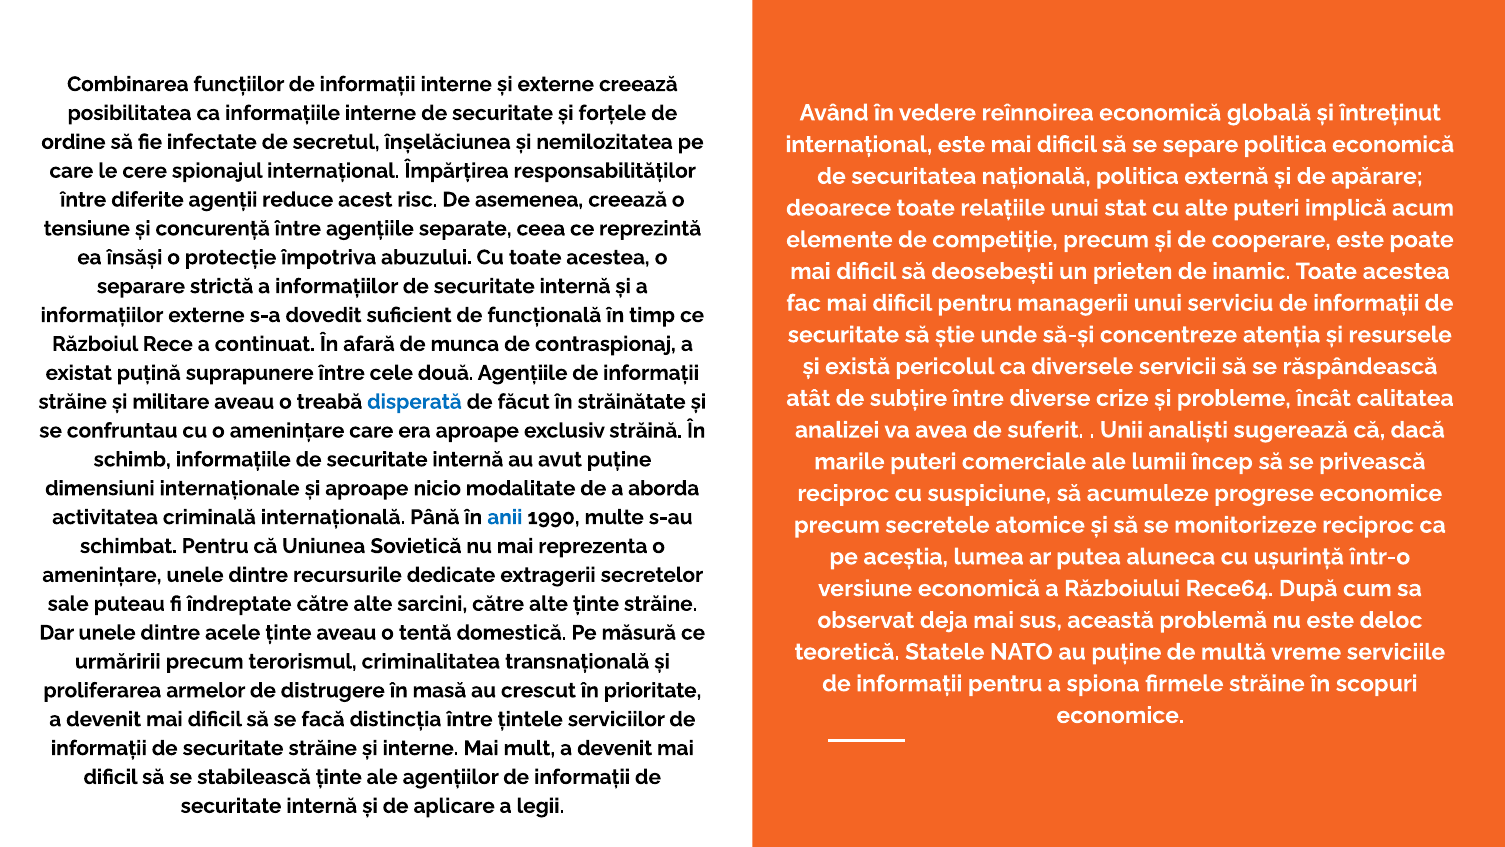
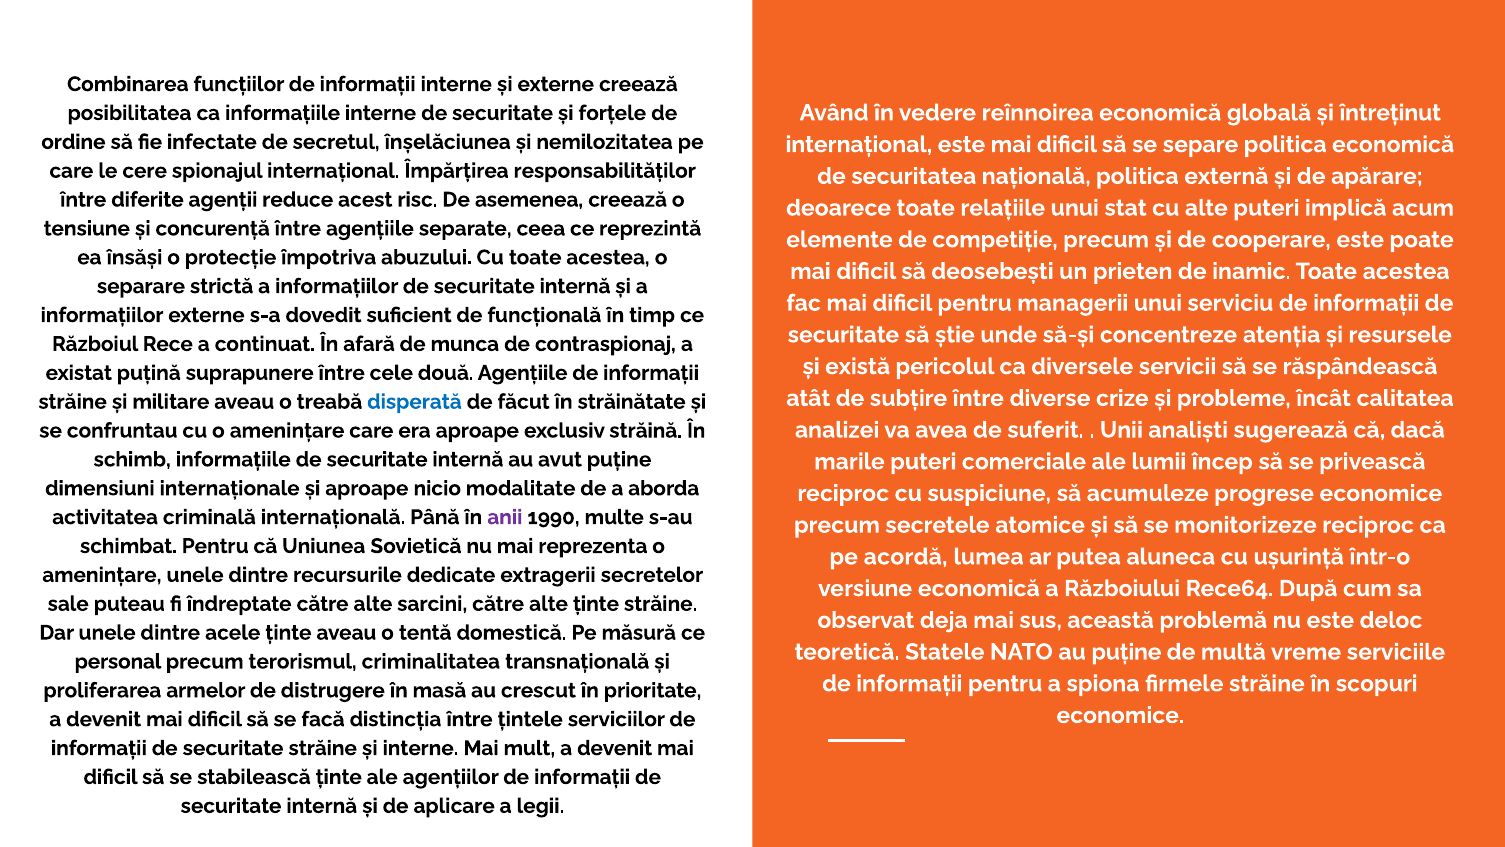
anii colour: blue -> purple
aceștia: aceștia -> acordă
urmăririi: urmăririi -> personal
